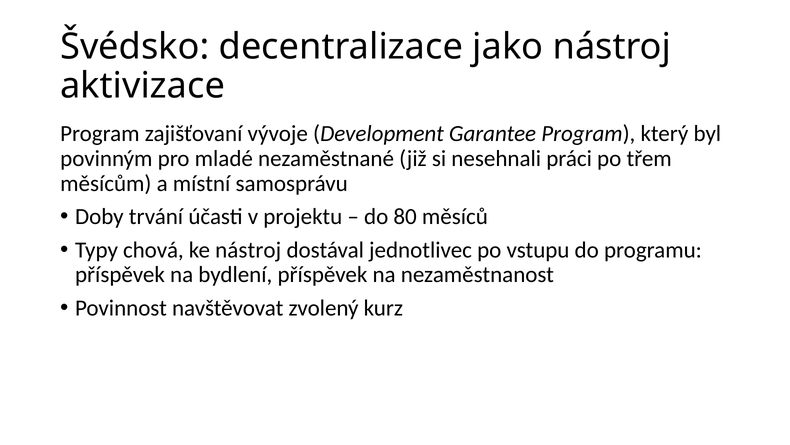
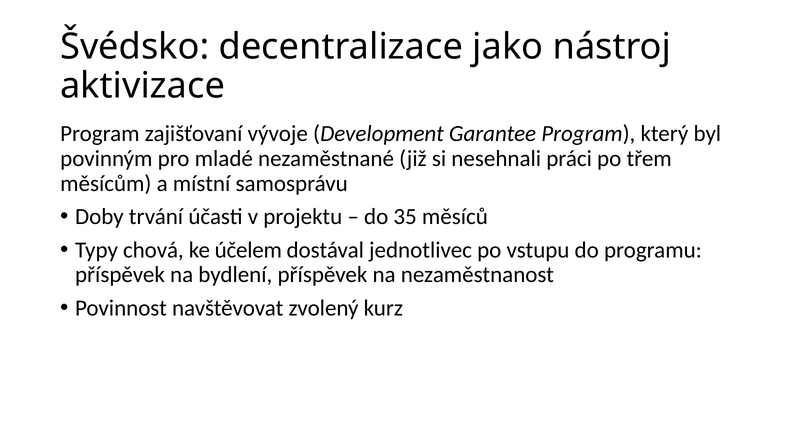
80: 80 -> 35
ke nástroj: nástroj -> účelem
